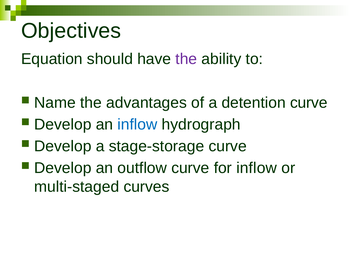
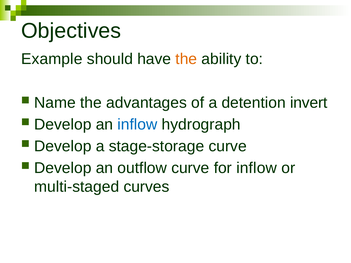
Equation: Equation -> Example
the at (186, 59) colour: purple -> orange
detention curve: curve -> invert
